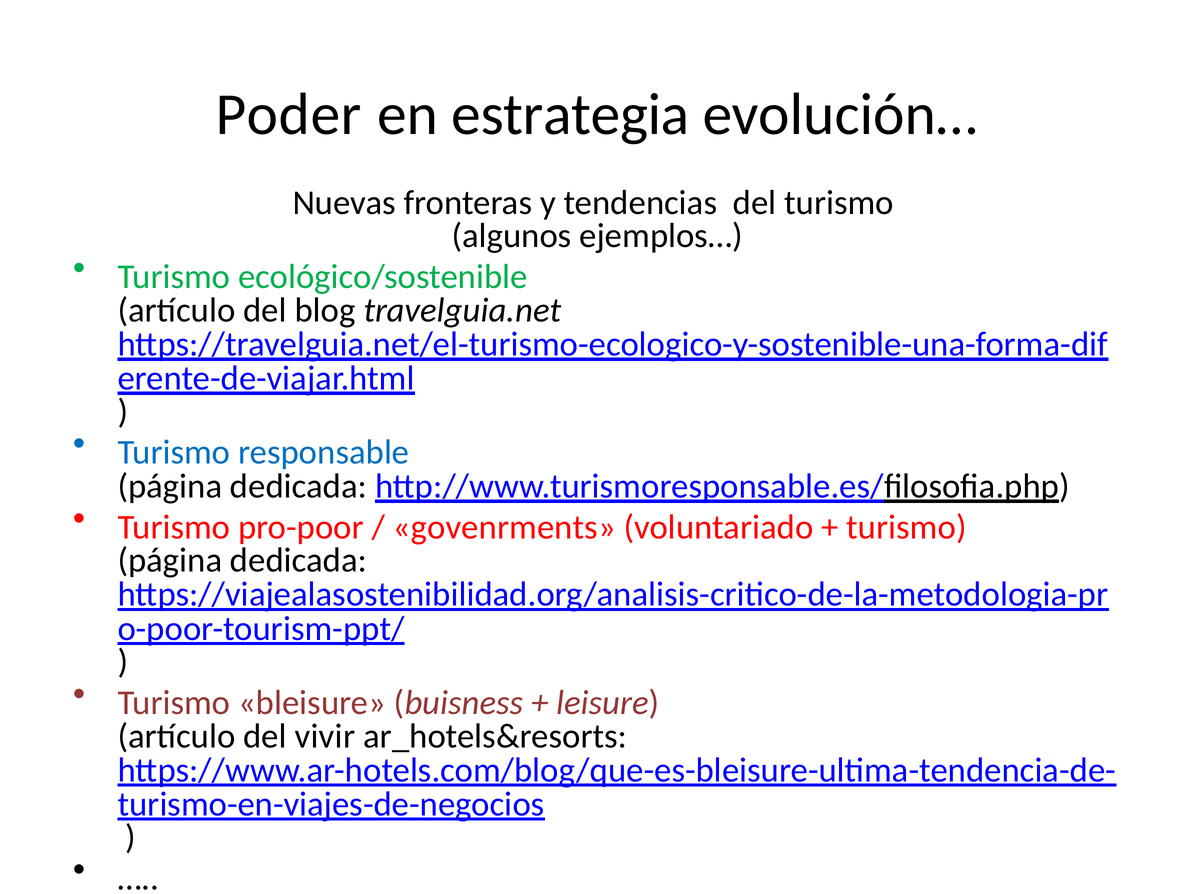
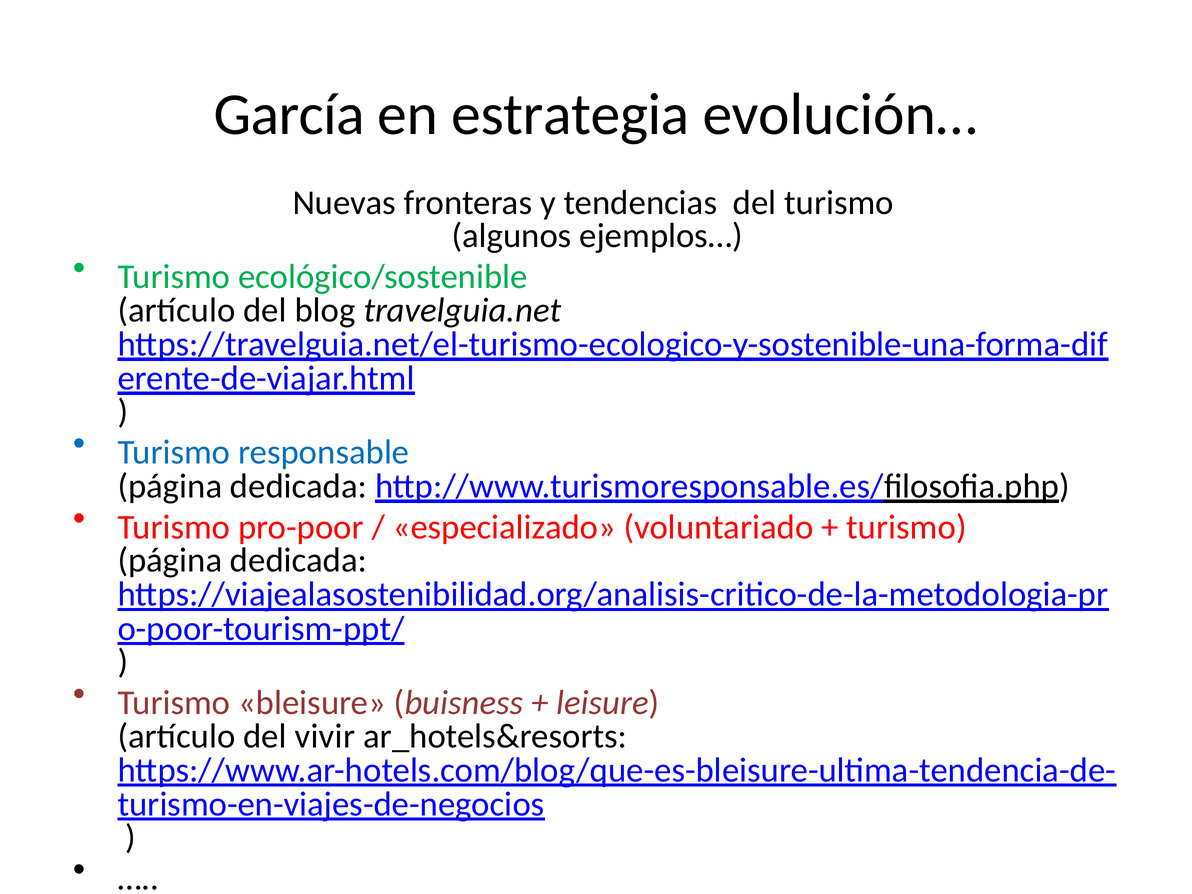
Poder: Poder -> García
govenrments: govenrments -> especializado
